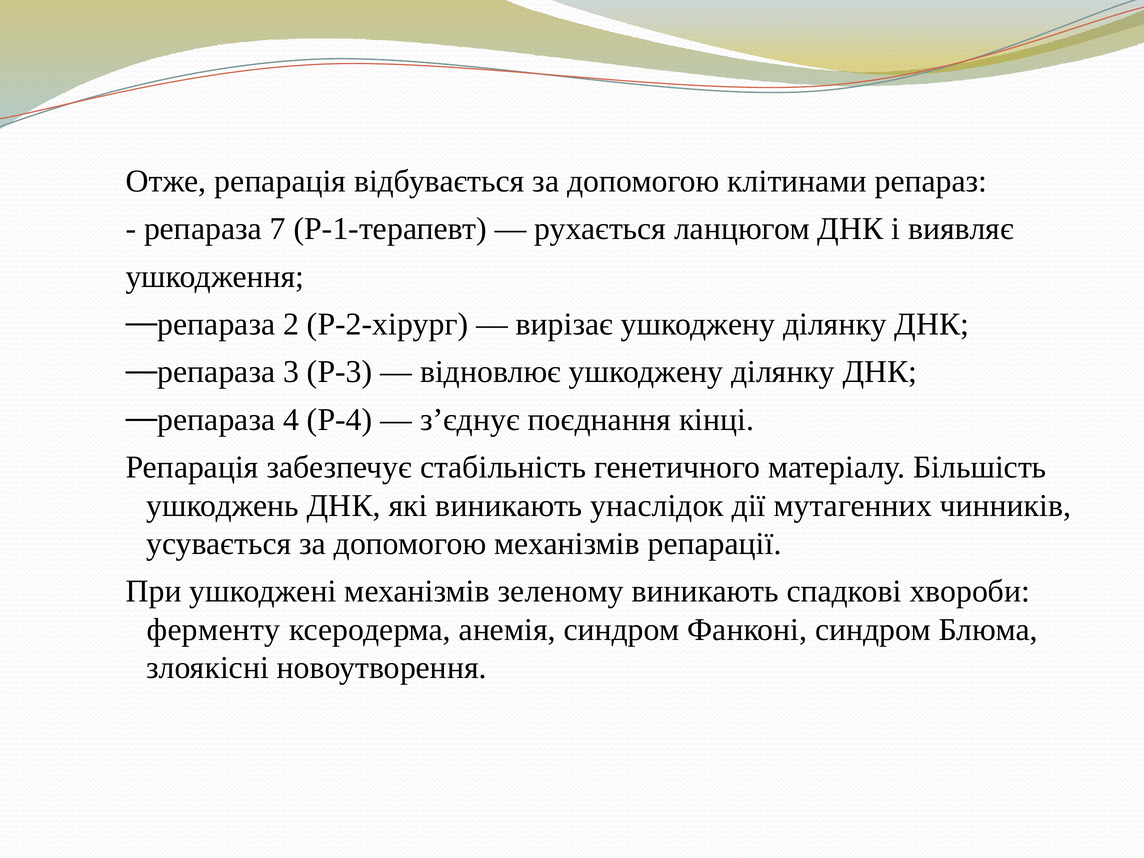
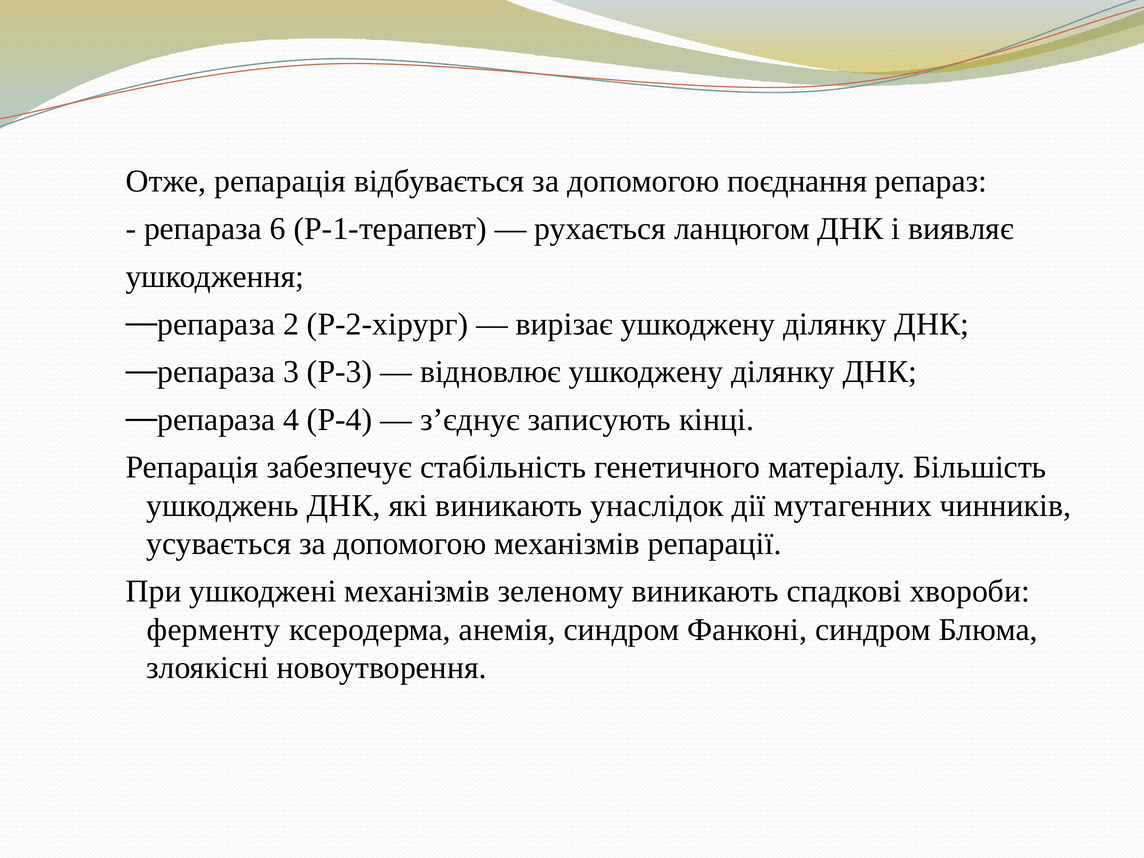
клітинами: клітинами -> поєднання
7: 7 -> 6
поєднання: поєднання -> записують
